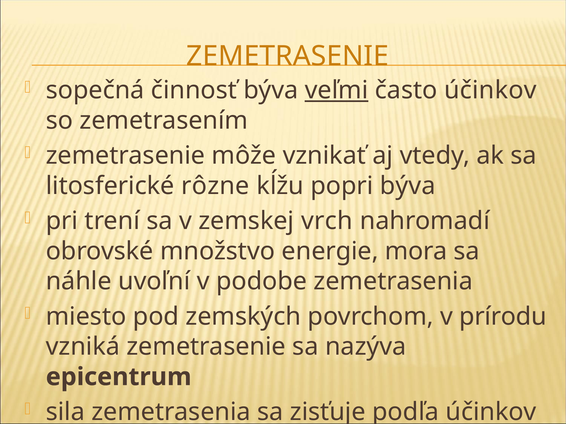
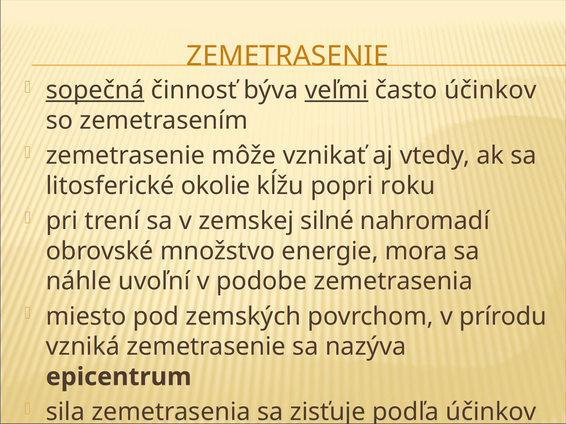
sopečná underline: none -> present
rôzne: rôzne -> okolie
popri býva: býva -> roku
vrch: vrch -> silné
